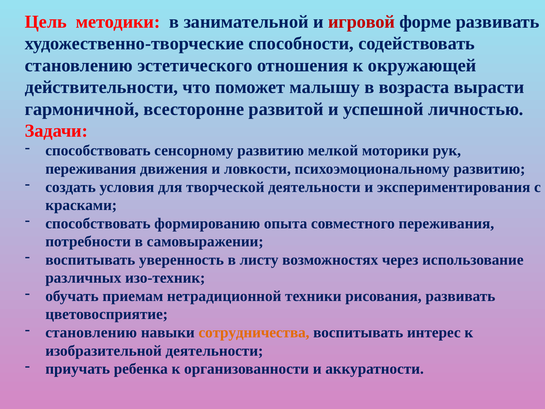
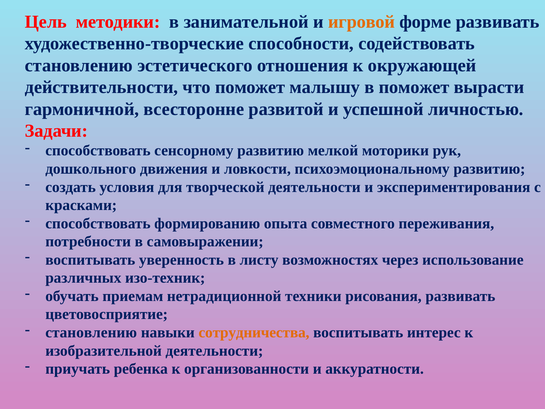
игровой colour: red -> orange
в возраста: возраста -> поможет
переживания at (91, 169): переживания -> дошкольного
